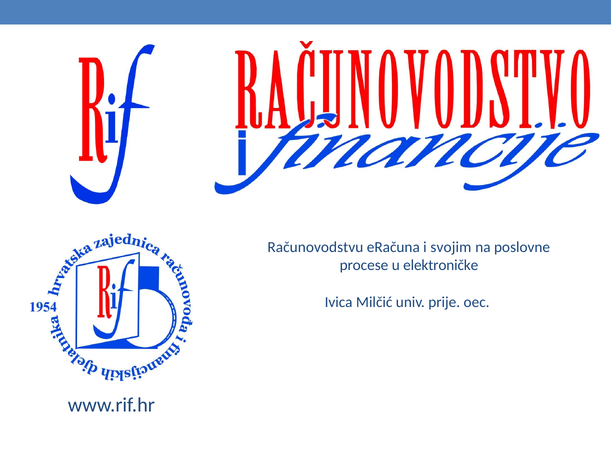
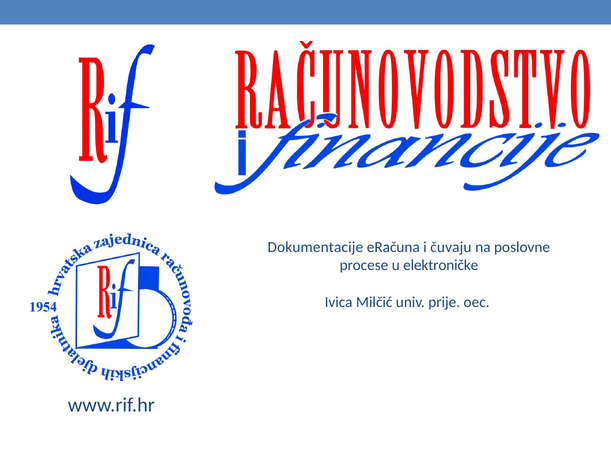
Računovodstvu: Računovodstvu -> Dokumentacije
svojim: svojim -> čuvaju
